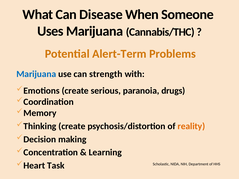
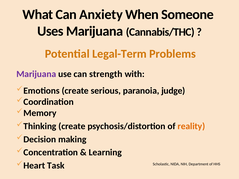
Disease: Disease -> Anxiety
Alert-Term: Alert-Term -> Legal-Term
Marijuana at (36, 74) colour: blue -> purple
drugs: drugs -> judge
